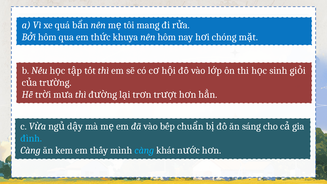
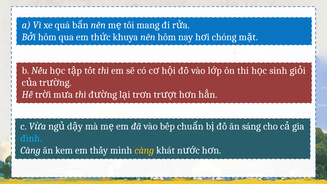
càng at (144, 150) colour: light blue -> yellow
